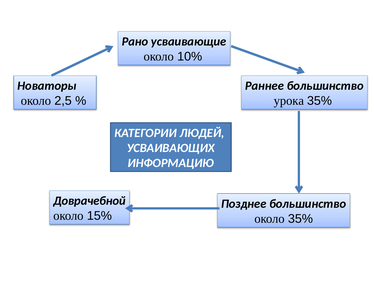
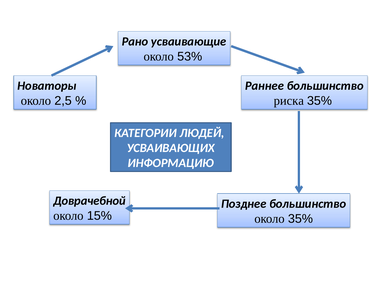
10%: 10% -> 53%
урока: урока -> риска
